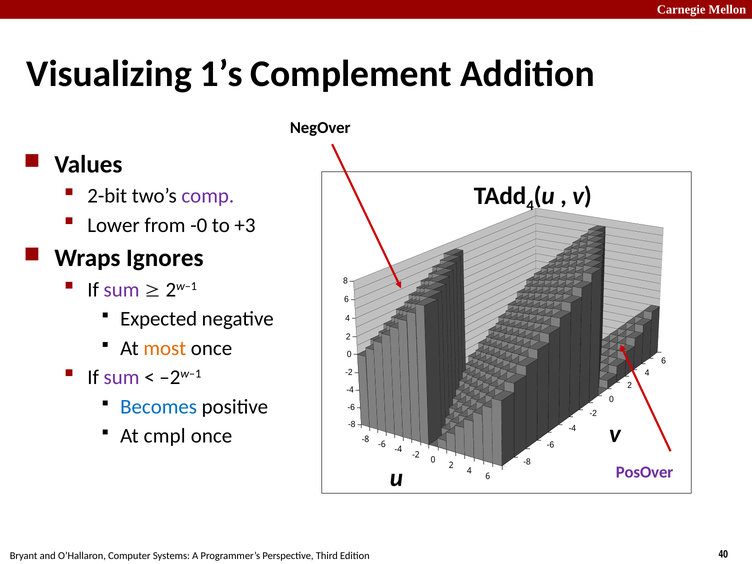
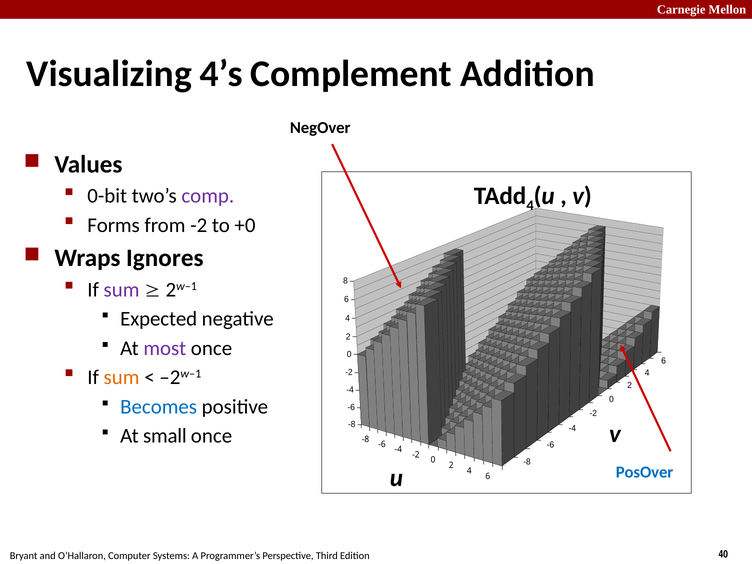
1’s: 1’s -> 4’s
2-bit: 2-bit -> 0-bit
Lower: Lower -> Forms
from -0: -0 -> -2
+3: +3 -> +0
most colour: orange -> purple
sum at (122, 377) colour: purple -> orange
cmpl: cmpl -> small
PosOver colour: purple -> blue
